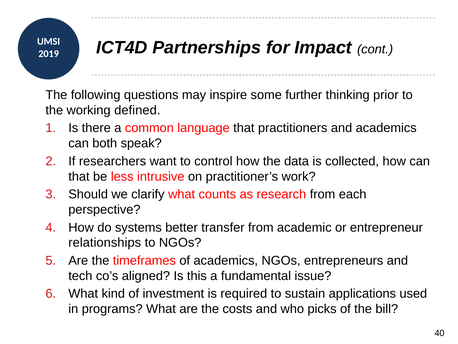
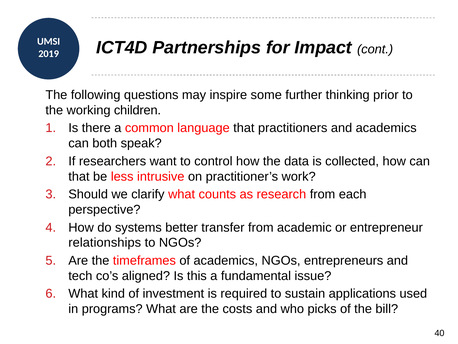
defined: defined -> children
